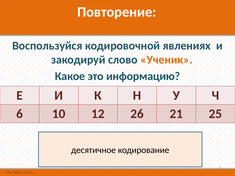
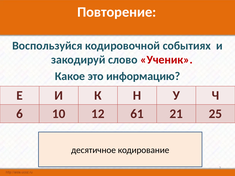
явлениях: явлениях -> событиях
Ученик colour: orange -> red
26: 26 -> 61
